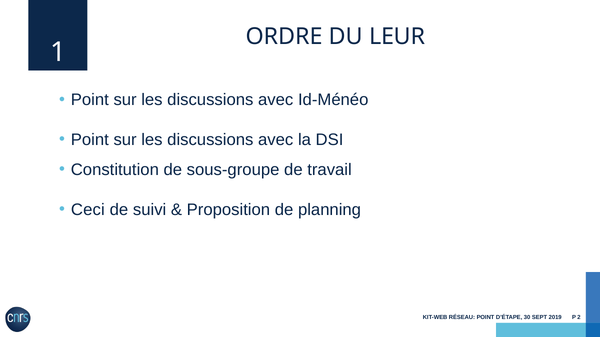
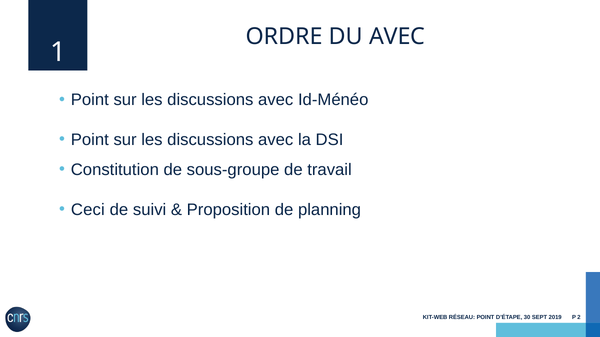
DU LEUR: LEUR -> AVEC
